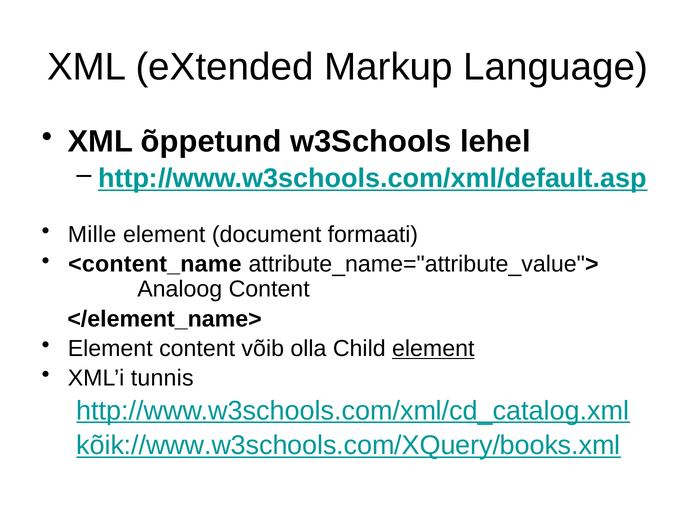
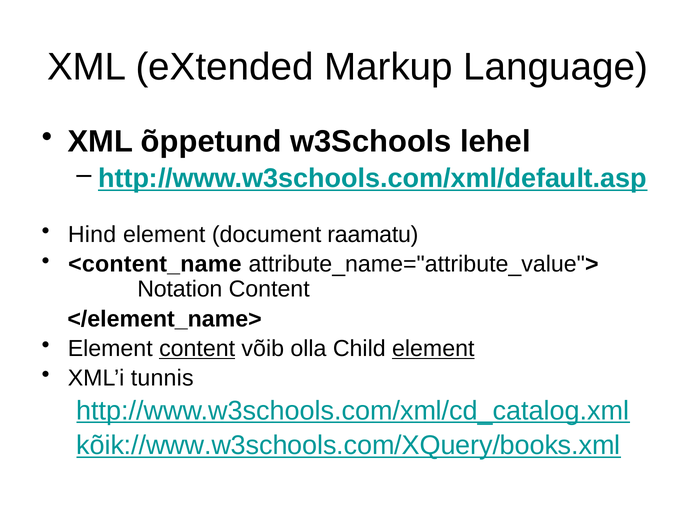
Mille: Mille -> Hind
formaati: formaati -> raamatu
Analoog: Analoog -> Notation
content at (197, 349) underline: none -> present
